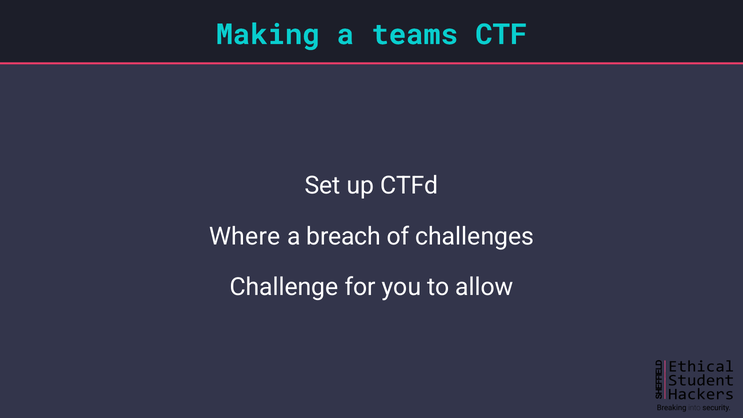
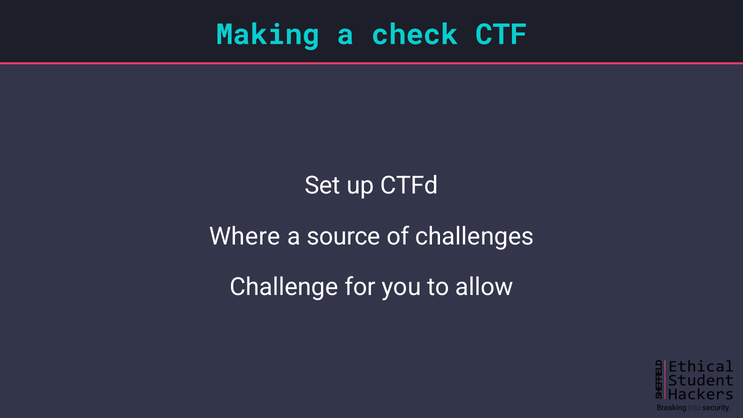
teams: teams -> check
breach: breach -> source
